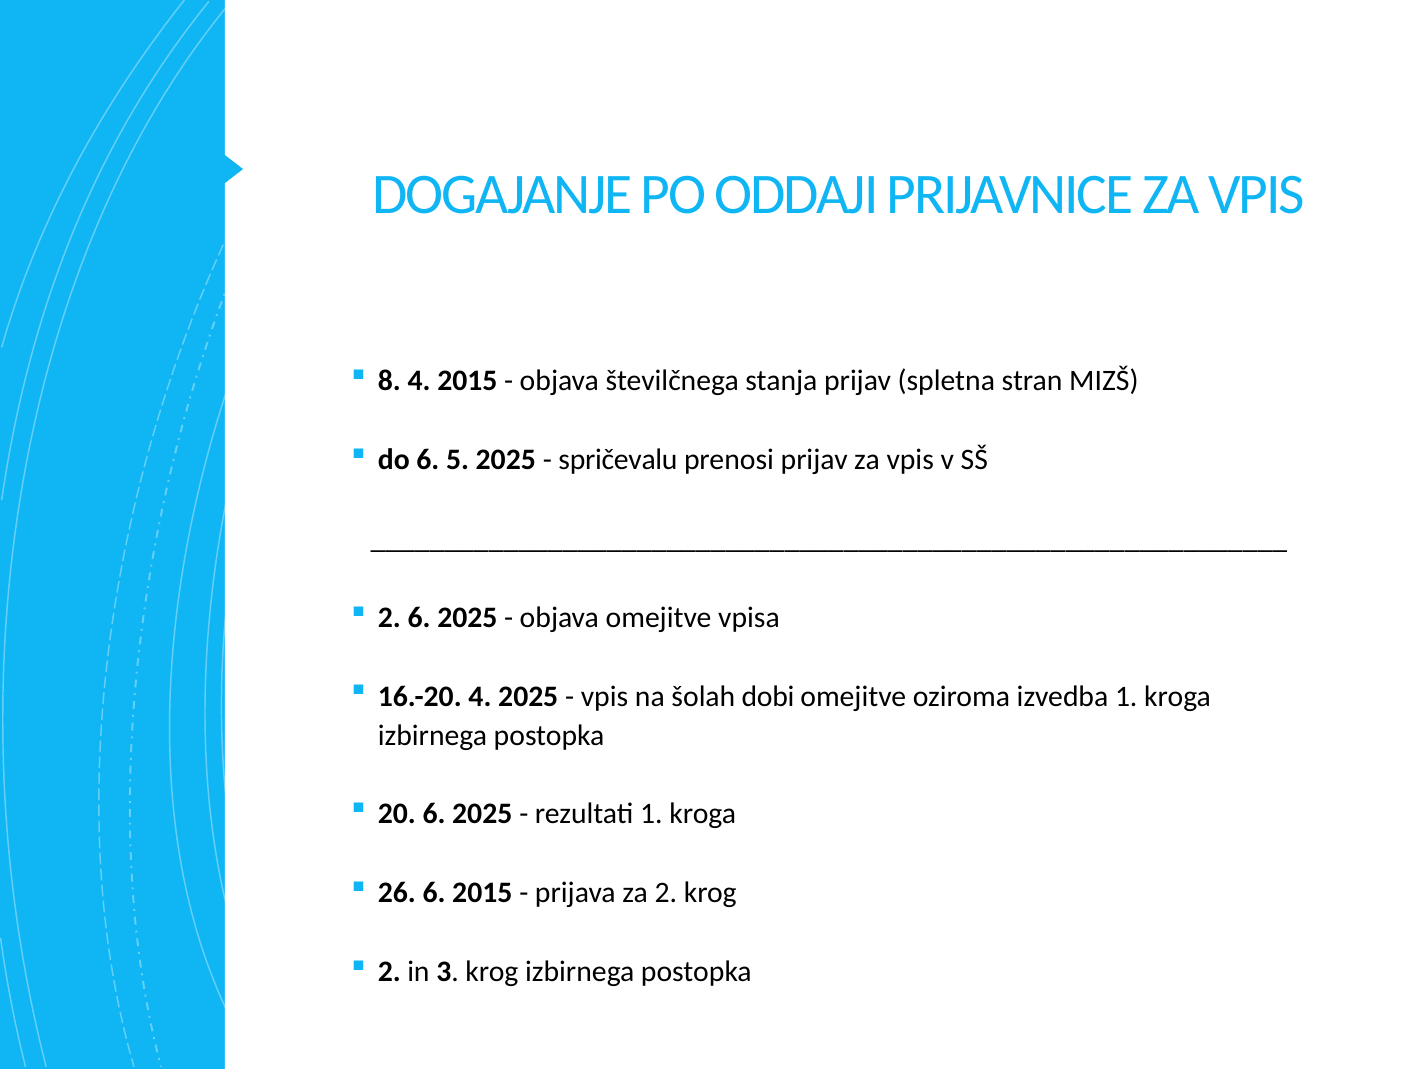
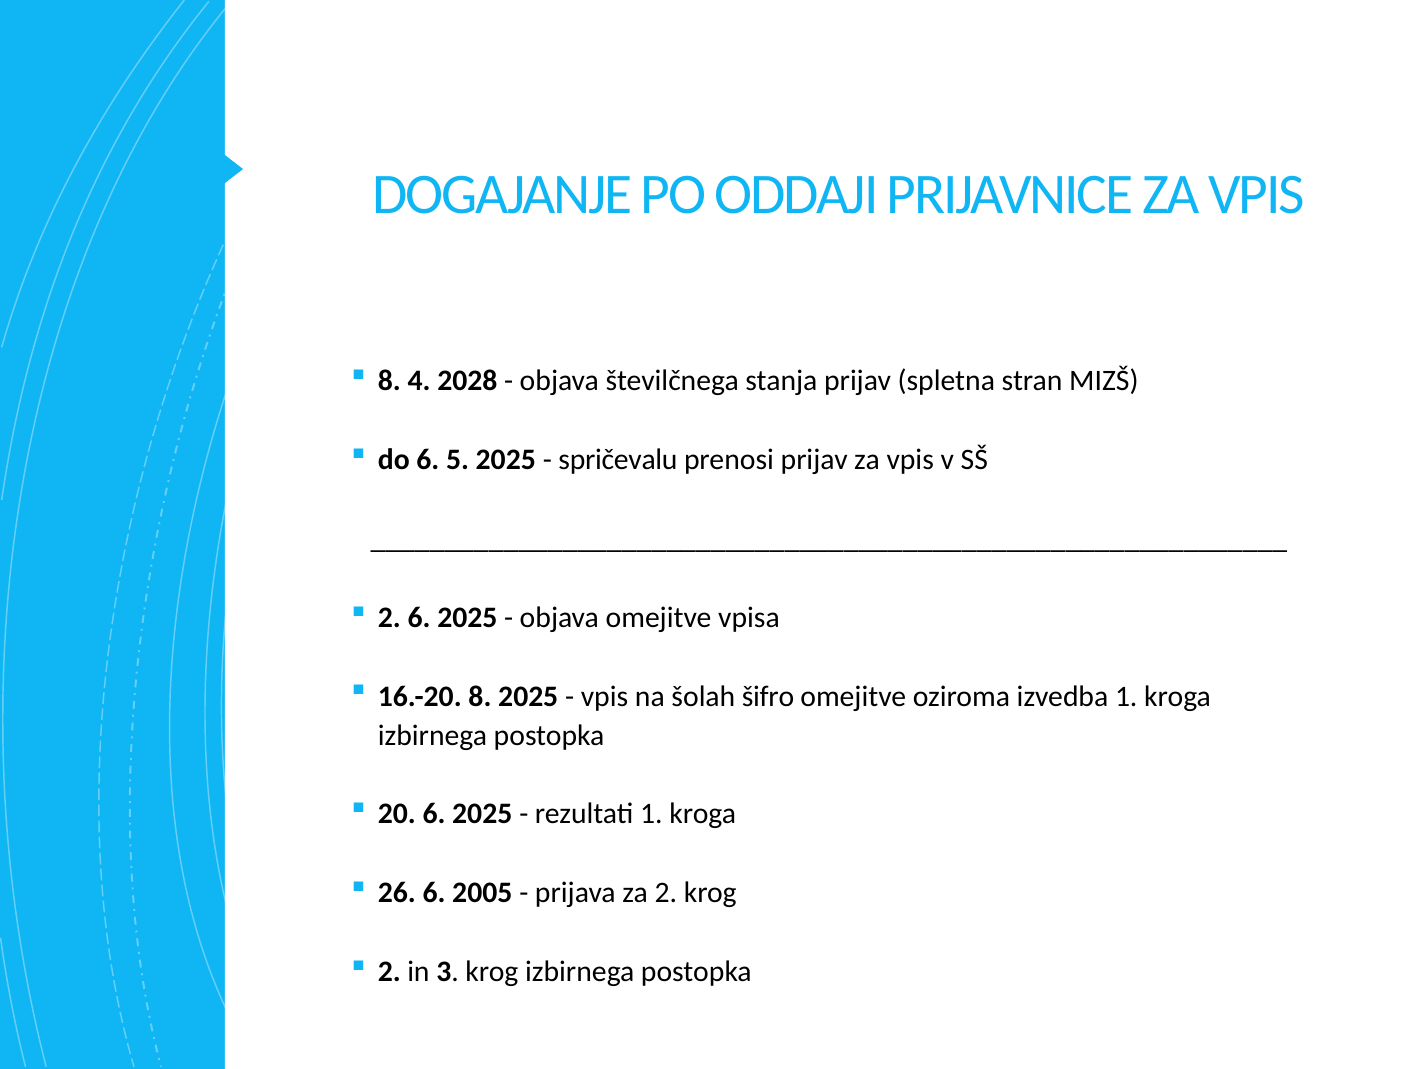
4 2015: 2015 -> 2028
16.-20 4: 4 -> 8
dobi: dobi -> šifro
6 2015: 2015 -> 2005
